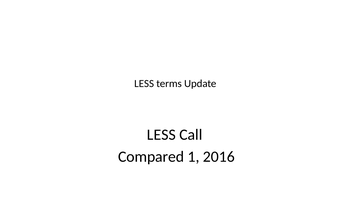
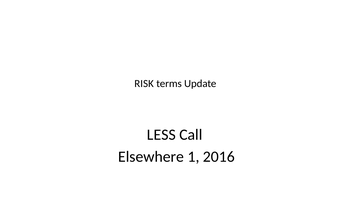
LESS at (144, 84): LESS -> RISK
Compared: Compared -> Elsewhere
